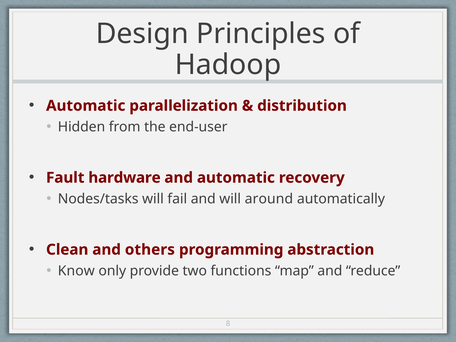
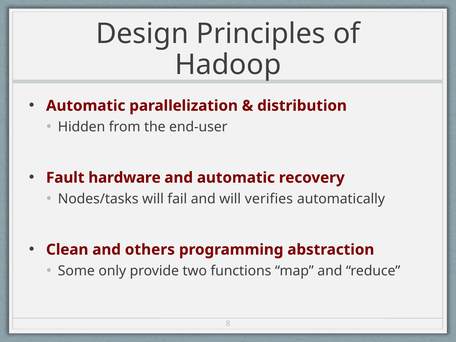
around: around -> verifies
Know: Know -> Some
